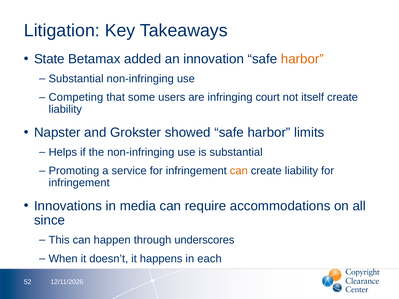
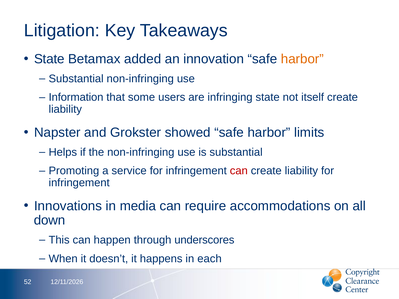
Competing: Competing -> Information
infringing court: court -> state
can at (239, 171) colour: orange -> red
since: since -> down
